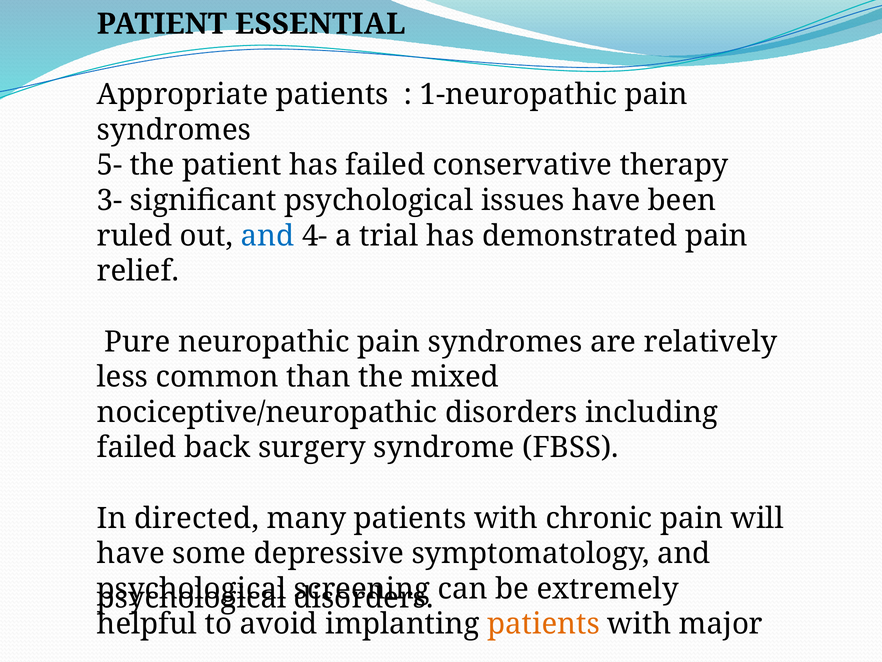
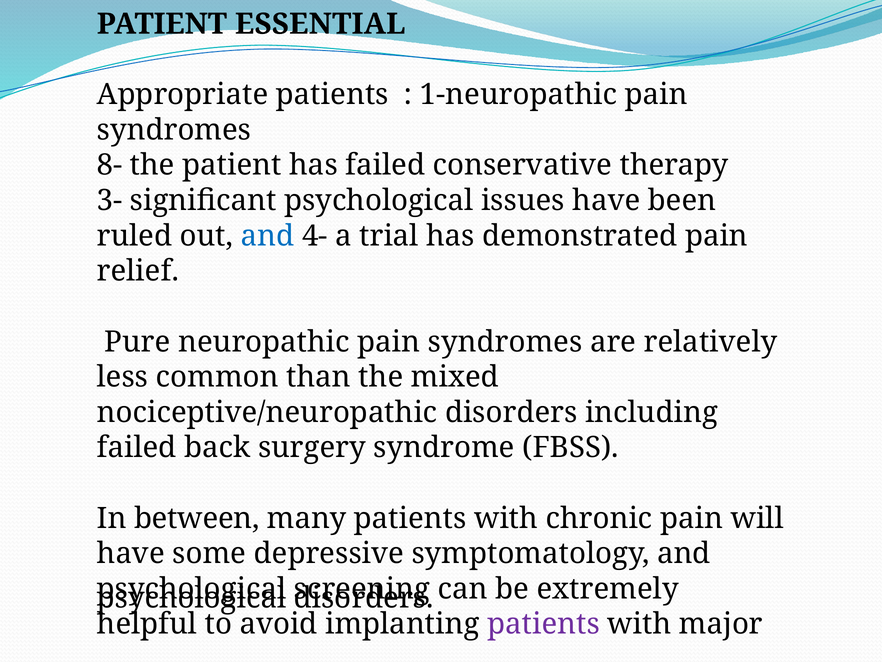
5-: 5- -> 8-
directed: directed -> between
patients at (544, 624) colour: orange -> purple
